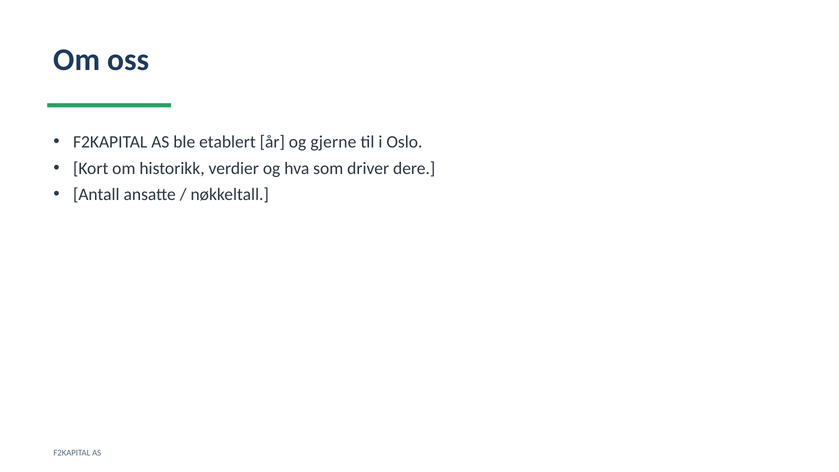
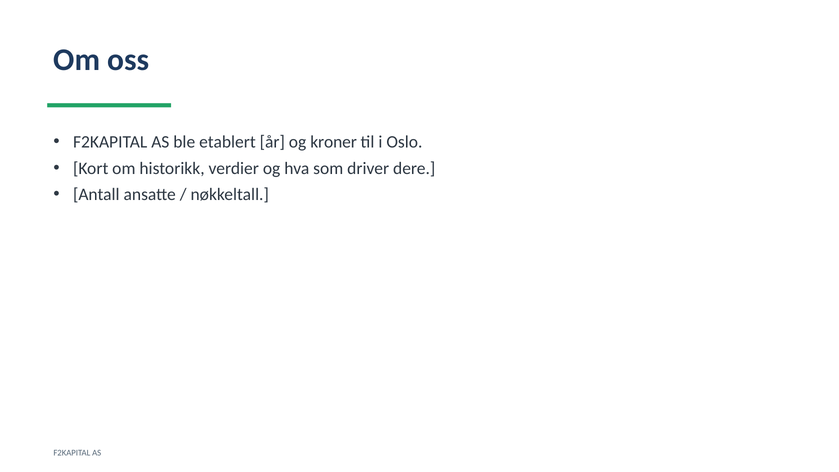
gjerne: gjerne -> kroner
